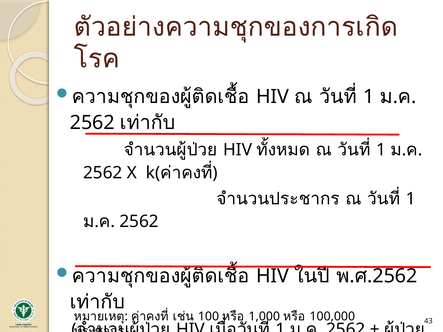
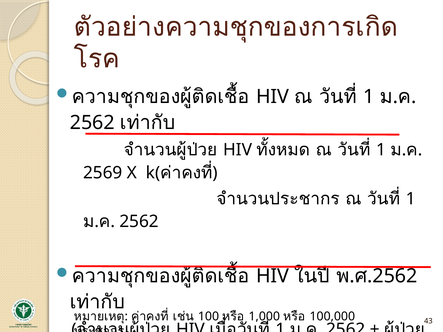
2562 at (103, 173): 2562 -> 2569
